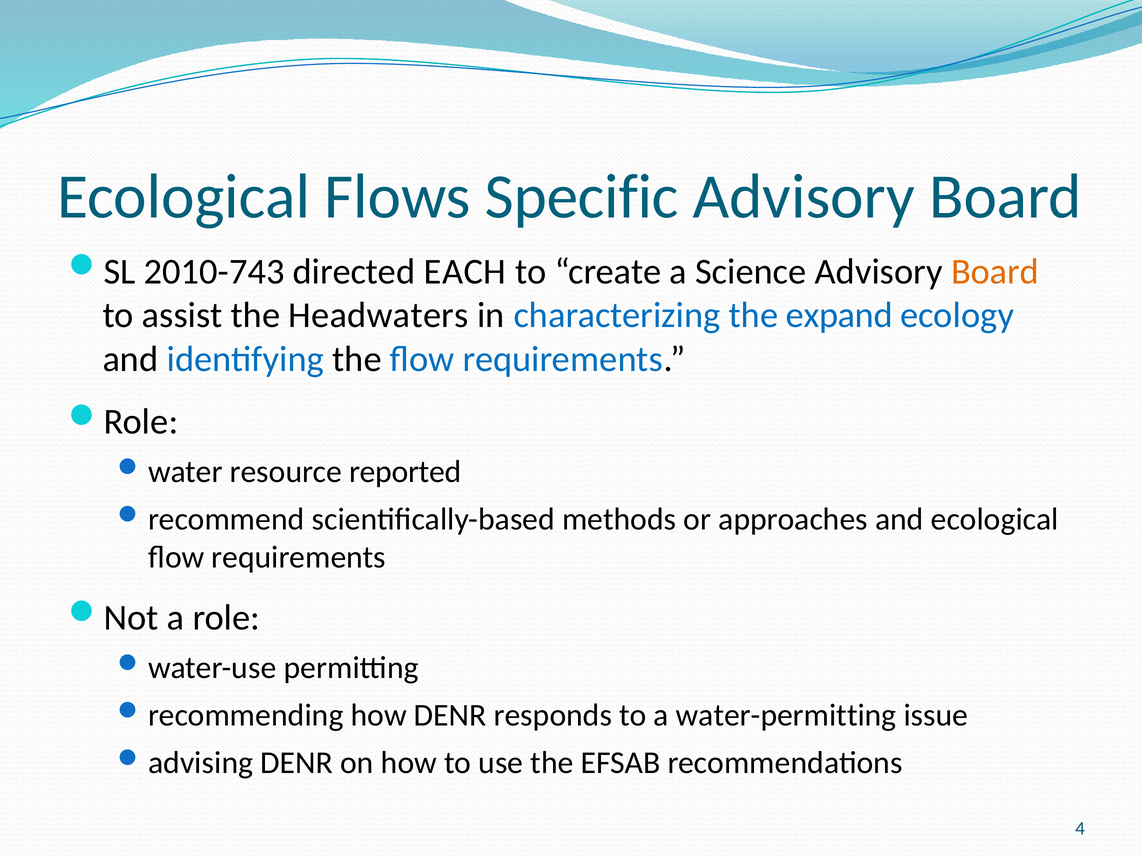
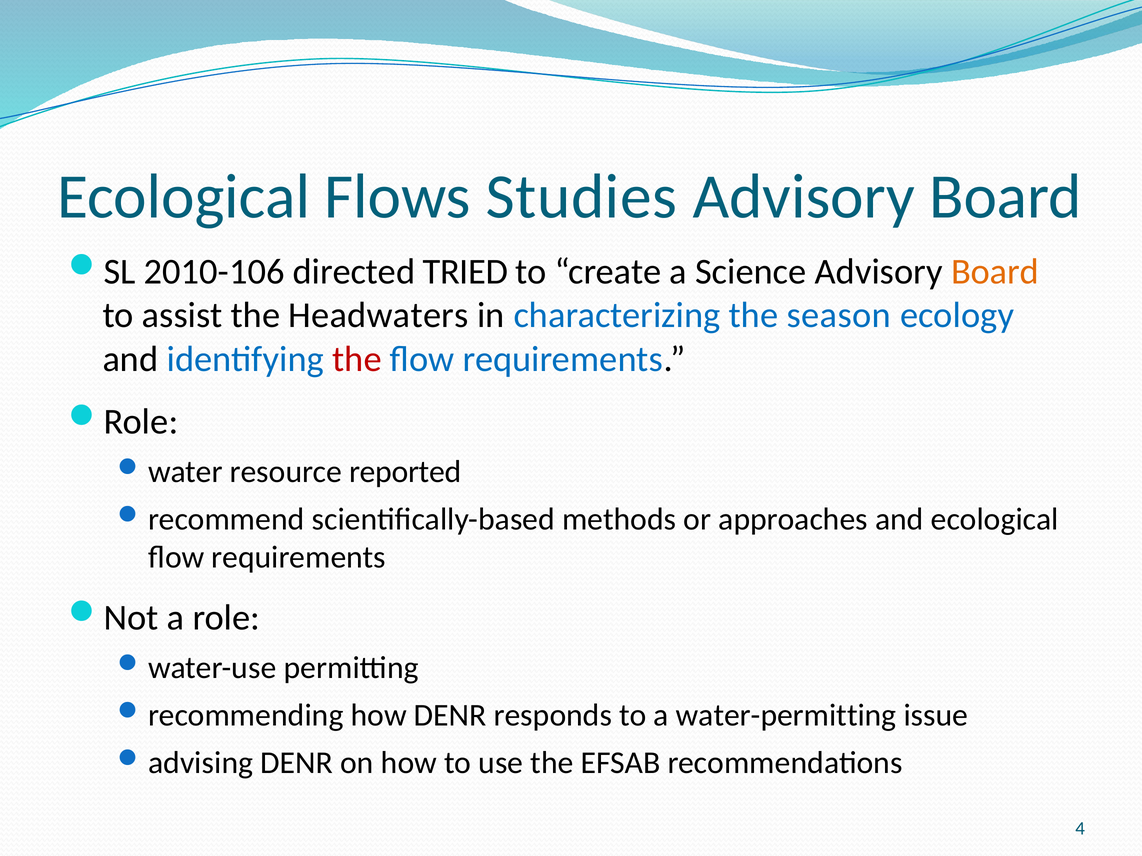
Specific: Specific -> Studies
2010-743: 2010-743 -> 2010-106
EACH: EACH -> TRIED
expand: expand -> season
the at (357, 359) colour: black -> red
